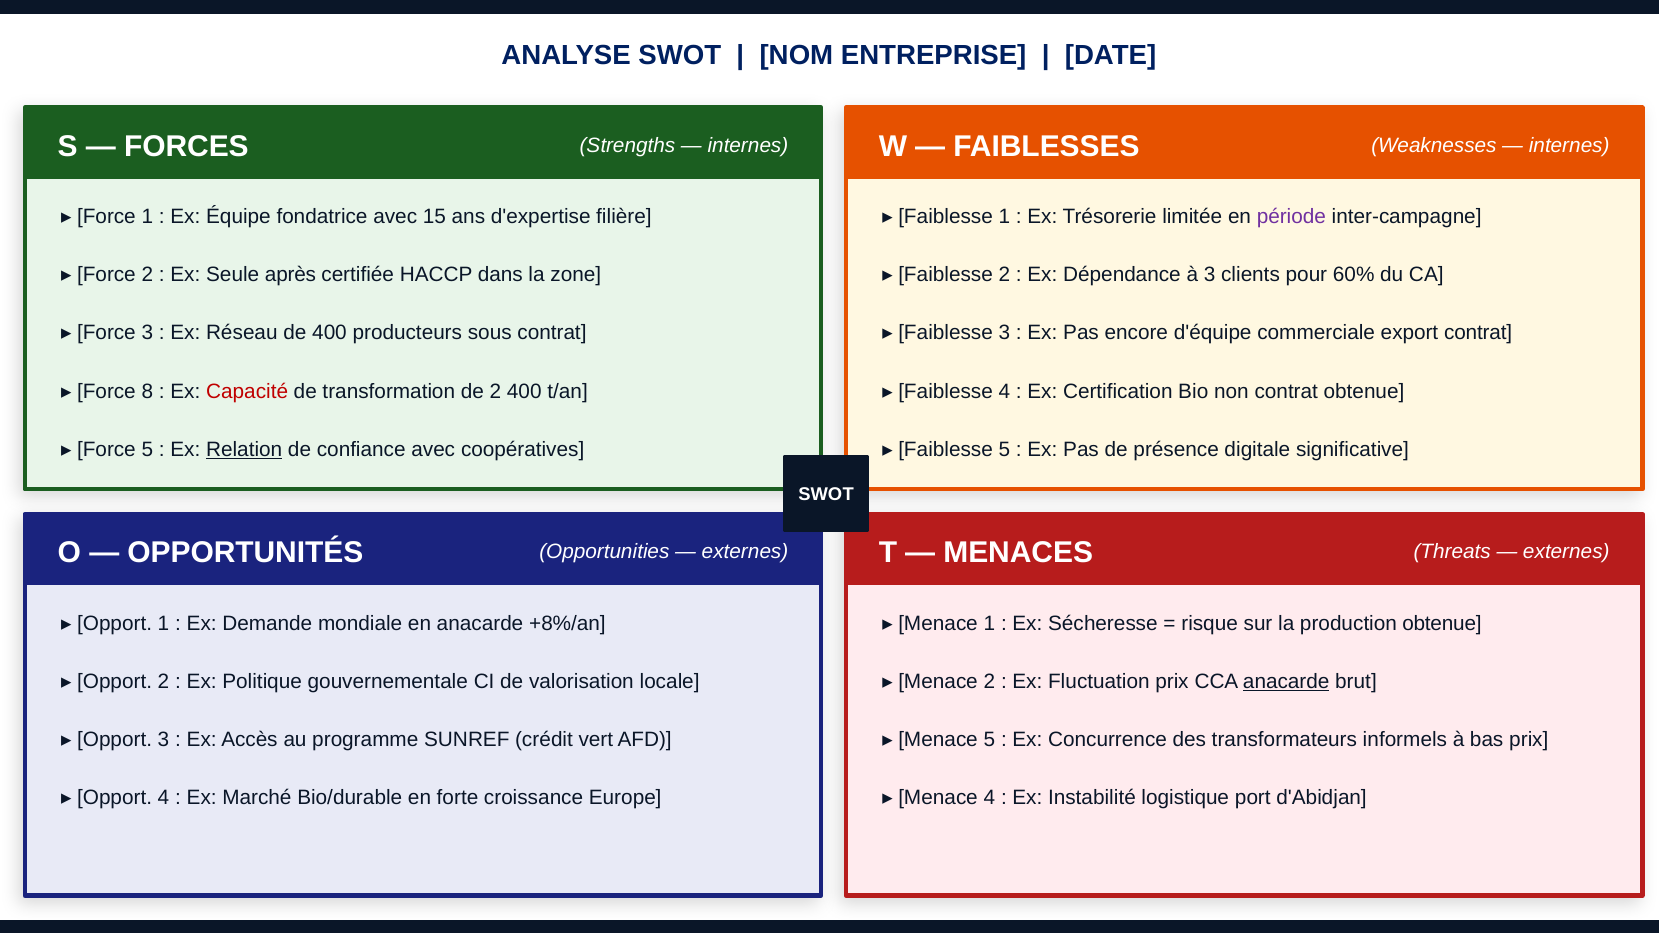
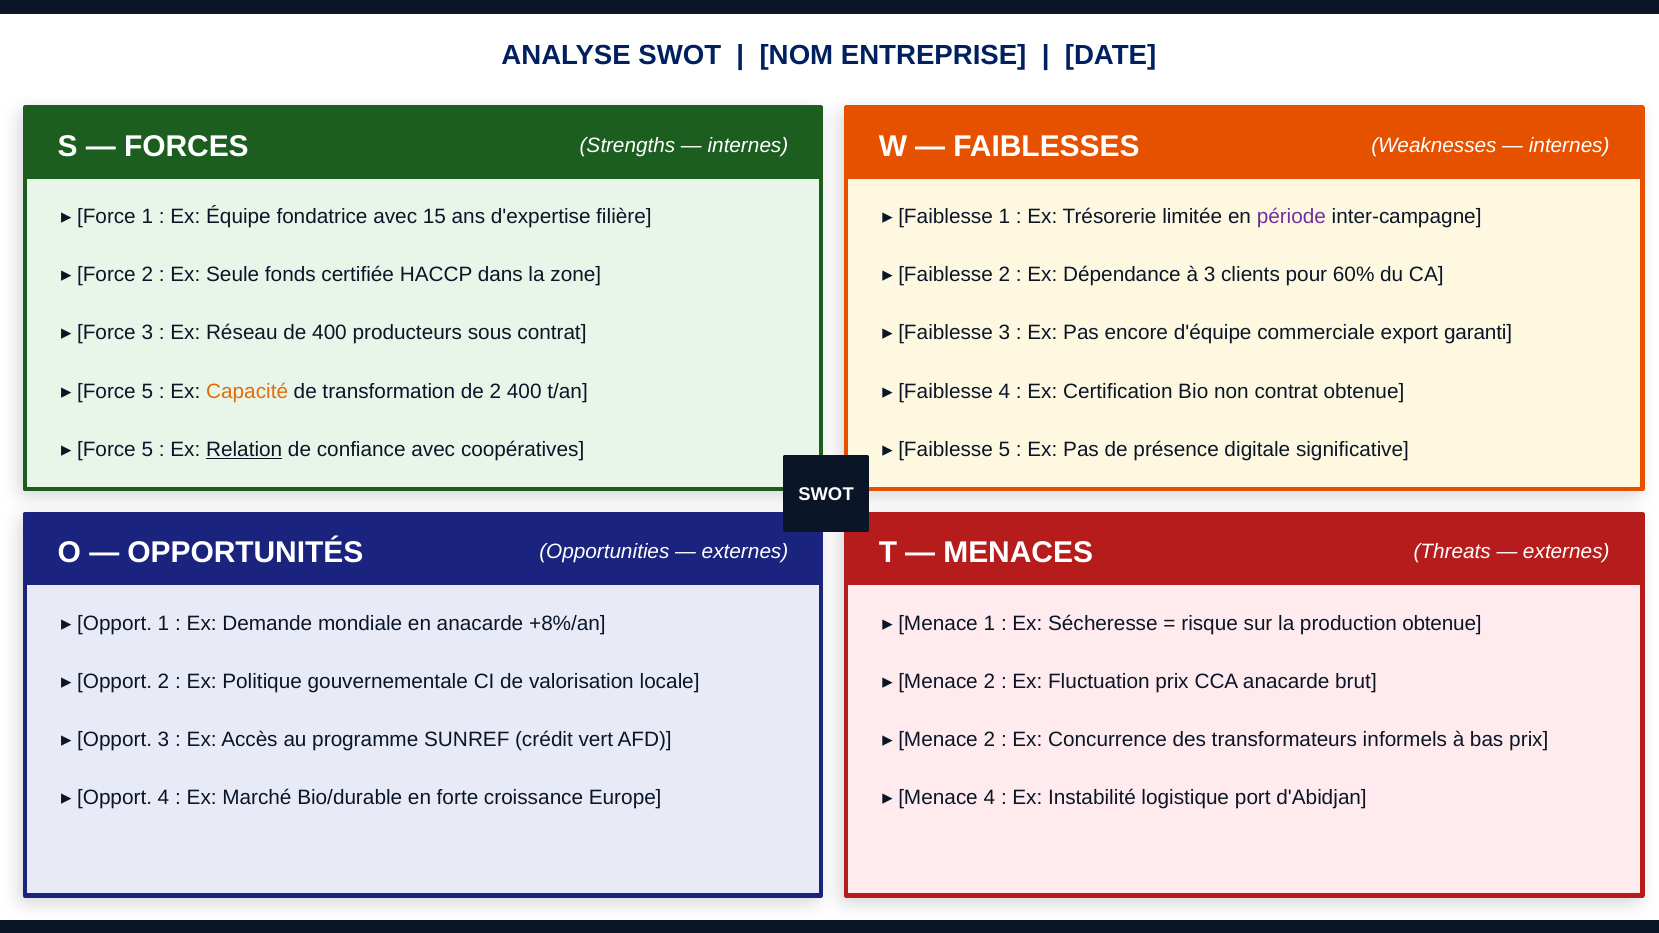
après: après -> fonds
export contrat: contrat -> garanti
8 at (147, 391): 8 -> 5
Capacité colour: red -> orange
anacarde at (1286, 682) underline: present -> none
5 at (989, 740): 5 -> 2
